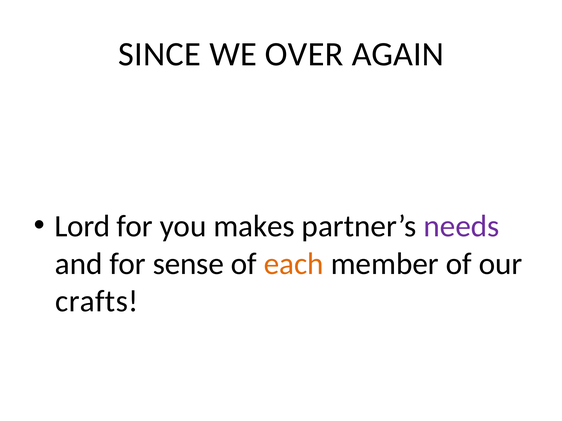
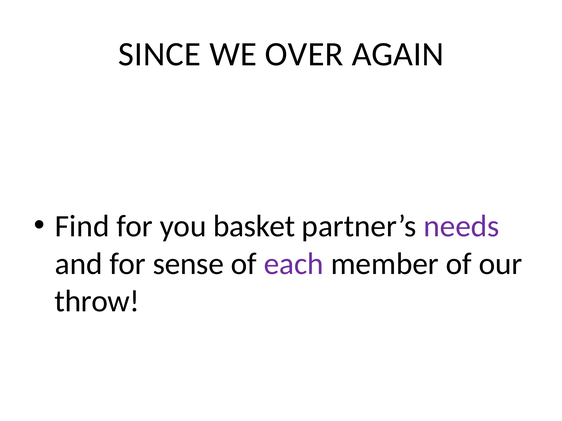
Lord: Lord -> Find
makes: makes -> basket
each colour: orange -> purple
crafts: crafts -> throw
